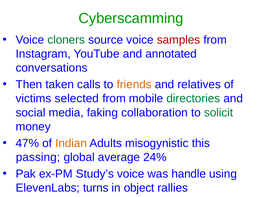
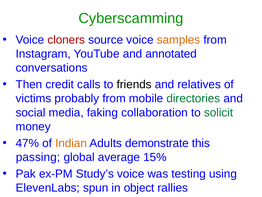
cloners colour: green -> red
samples colour: red -> orange
taken: taken -> credit
friends colour: orange -> black
selected: selected -> probably
misogynistic: misogynistic -> demonstrate
24%: 24% -> 15%
handle: handle -> testing
turns: turns -> spun
